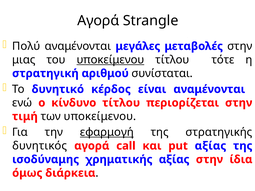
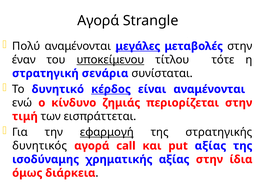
μεγάλες underline: none -> present
μιας: μιας -> έναν
αριθμού: αριθμού -> σενάρια
κέρδος underline: none -> present
κίνδυνο τίτλου: τίτλου -> ζημιάς
των υποκείμενου: υποκείμενου -> εισπράττεται
